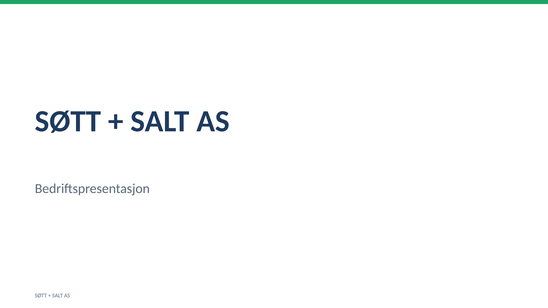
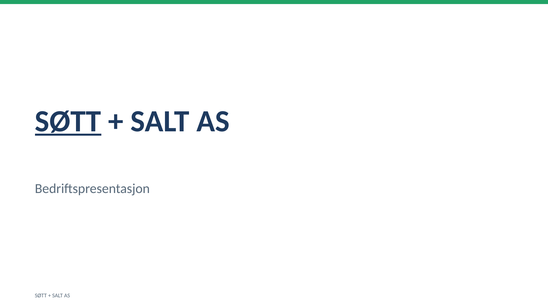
SØTT at (68, 122) underline: none -> present
